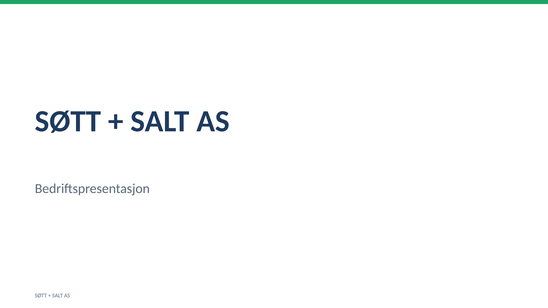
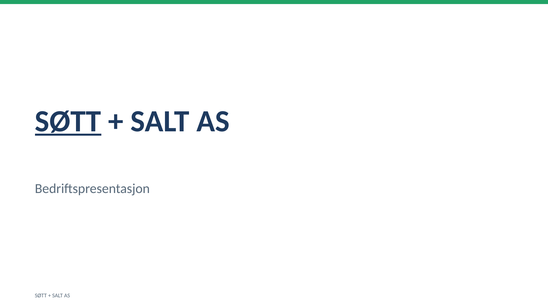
SØTT at (68, 122) underline: none -> present
